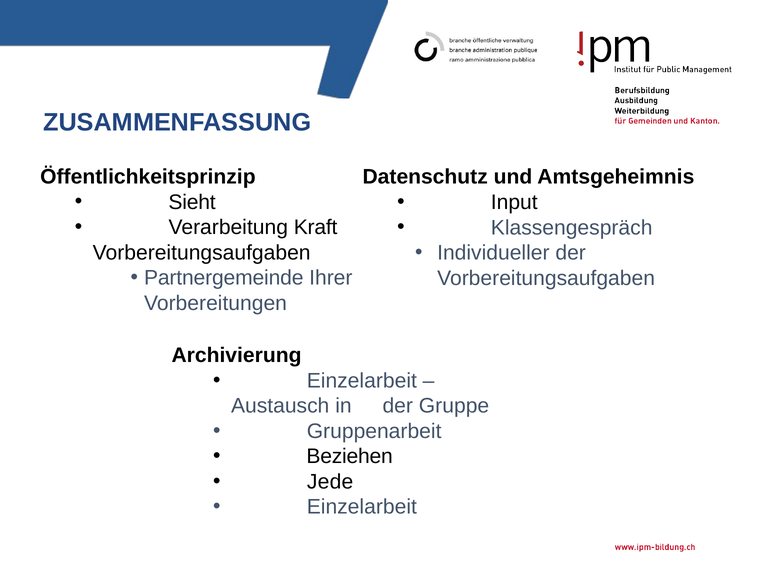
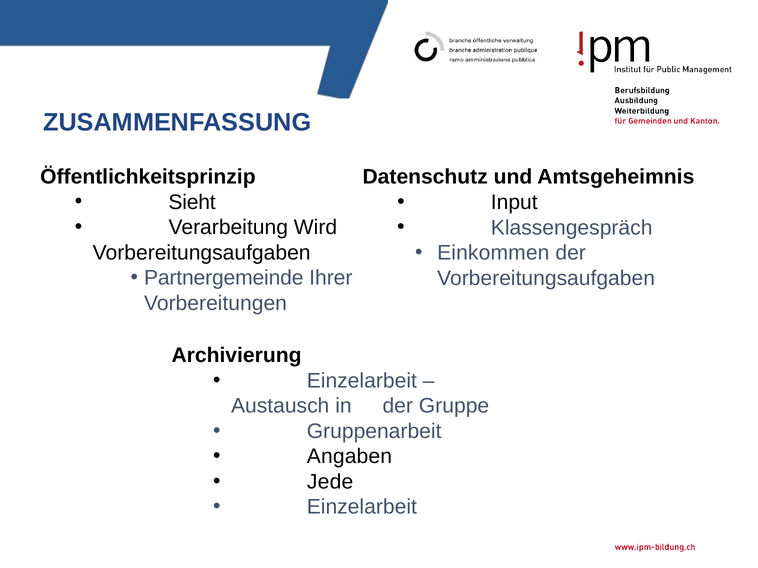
Kraft: Kraft -> Wird
Individueller: Individueller -> Einkommen
Beziehen: Beziehen -> Angaben
